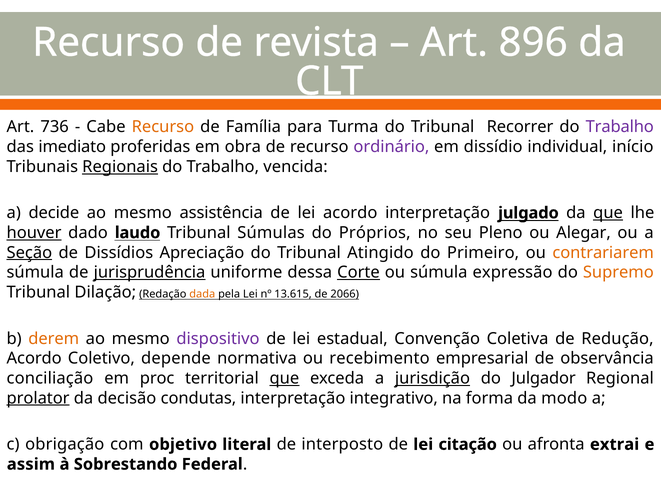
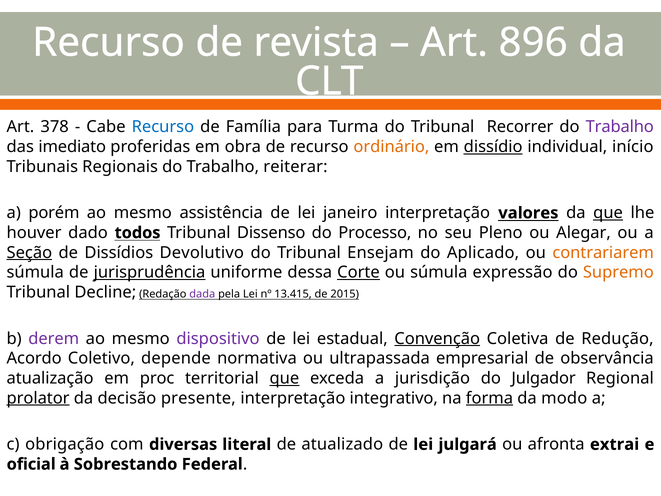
736: 736 -> 378
Recurso at (163, 127) colour: orange -> blue
ordinário colour: purple -> orange
dissídio underline: none -> present
Regionais underline: present -> none
vencida: vencida -> reiterar
decide: decide -> porém
lei acordo: acordo -> janeiro
julgado: julgado -> valores
houver underline: present -> none
laudo: laudo -> todos
Súmulas: Súmulas -> Dissenso
Próprios: Próprios -> Processo
Apreciação: Apreciação -> Devolutivo
Atingido: Atingido -> Ensejam
Primeiro: Primeiro -> Aplicado
Dilação: Dilação -> Decline
dada colour: orange -> purple
13.615: 13.615 -> 13.415
2066: 2066 -> 2015
derem colour: orange -> purple
Convenção underline: none -> present
recebimento: recebimento -> ultrapassada
conciliação: conciliação -> atualização
jurisdição underline: present -> none
condutas: condutas -> presente
forma underline: none -> present
objetivo: objetivo -> diversas
interposto: interposto -> atualizado
citação: citação -> julgará
assim: assim -> oficial
